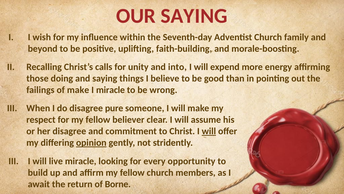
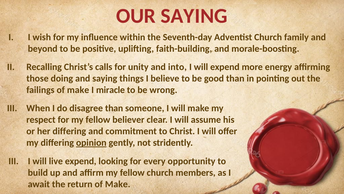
disagree pure: pure -> than
her disagree: disagree -> differing
will at (209, 131) underline: present -> none
live miracle: miracle -> expend
return of Borne: Borne -> Make
